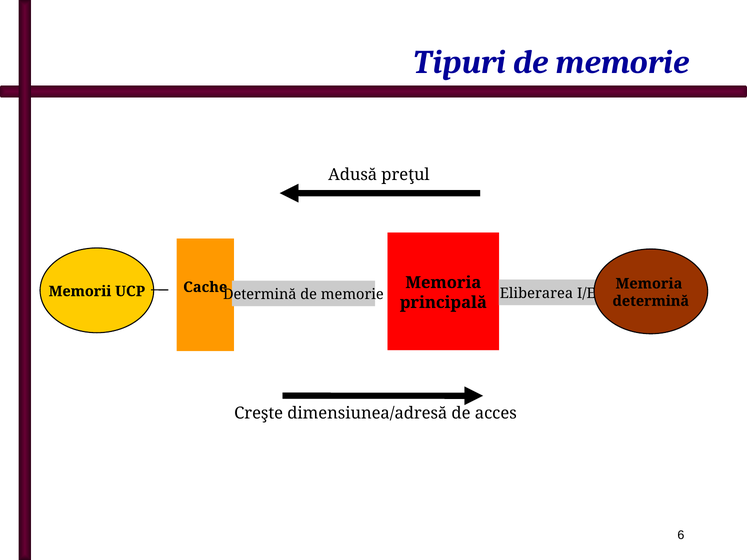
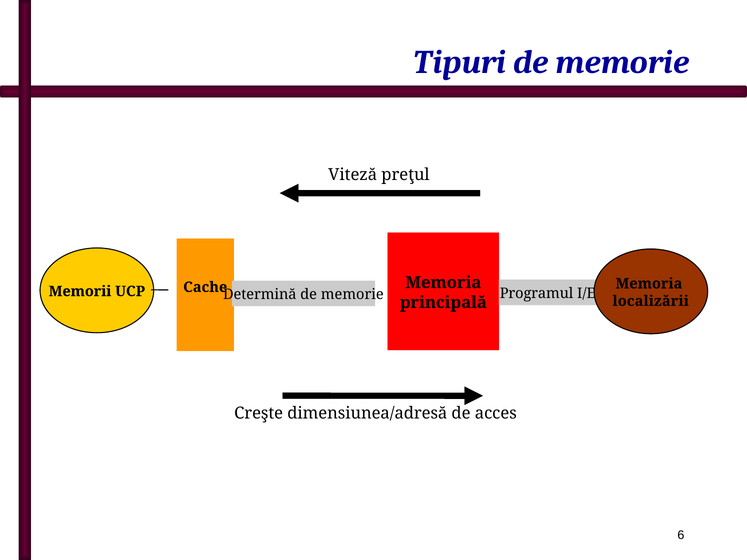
Adusă: Adusă -> Viteză
Eliberarea: Eliberarea -> Programul
determină at (651, 301): determină -> localizării
